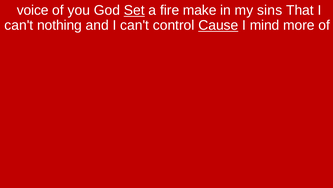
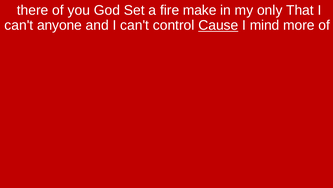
voice: voice -> there
Set underline: present -> none
sins: sins -> only
nothing: nothing -> anyone
